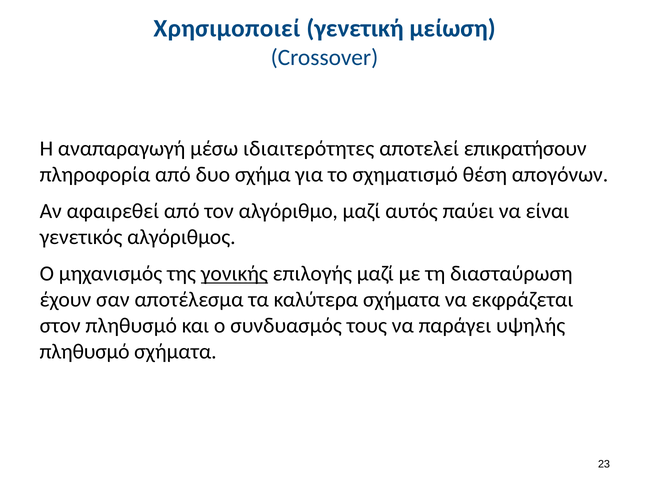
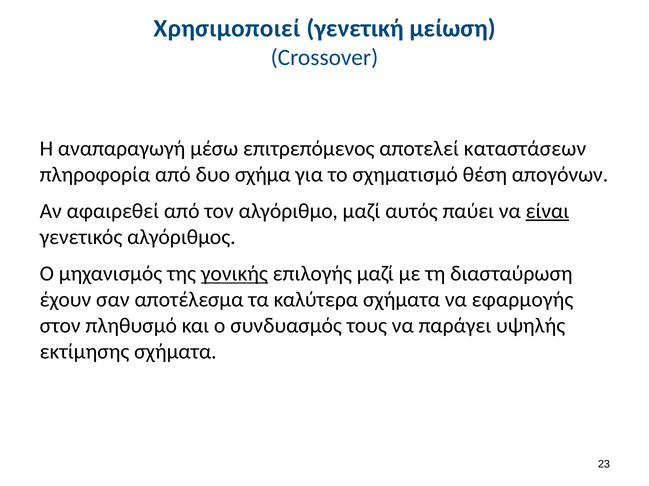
ιδιαιτερότητες: ιδιαιτερότητες -> επιτρεπόμενος
επικρατήσουν: επικρατήσουν -> καταστάσεων
είναι underline: none -> present
εκφράζεται: εκφράζεται -> εφαρμογής
πληθυσμό at (85, 352): πληθυσμό -> εκτίμησης
